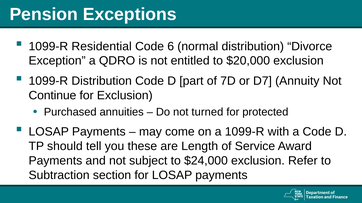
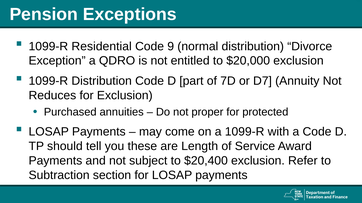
6: 6 -> 9
Continue: Continue -> Reduces
turned: turned -> proper
$24,000: $24,000 -> $20,400
